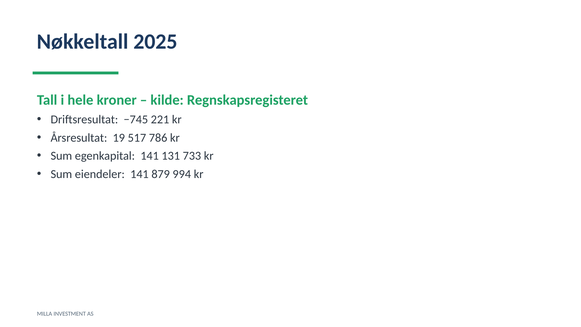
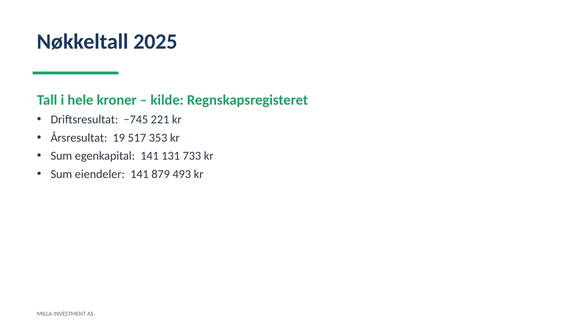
786: 786 -> 353
994: 994 -> 493
